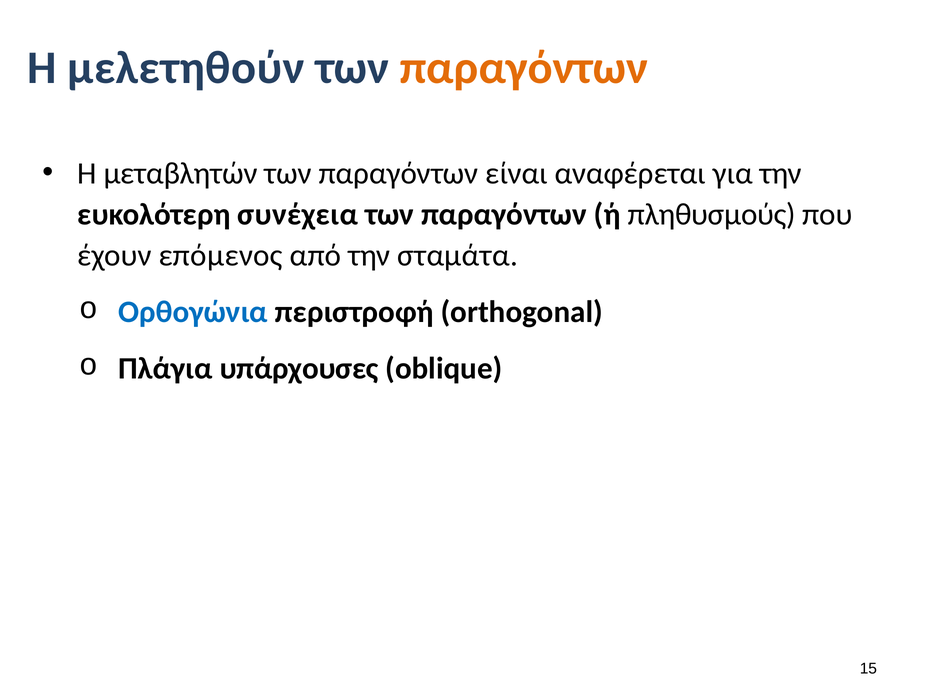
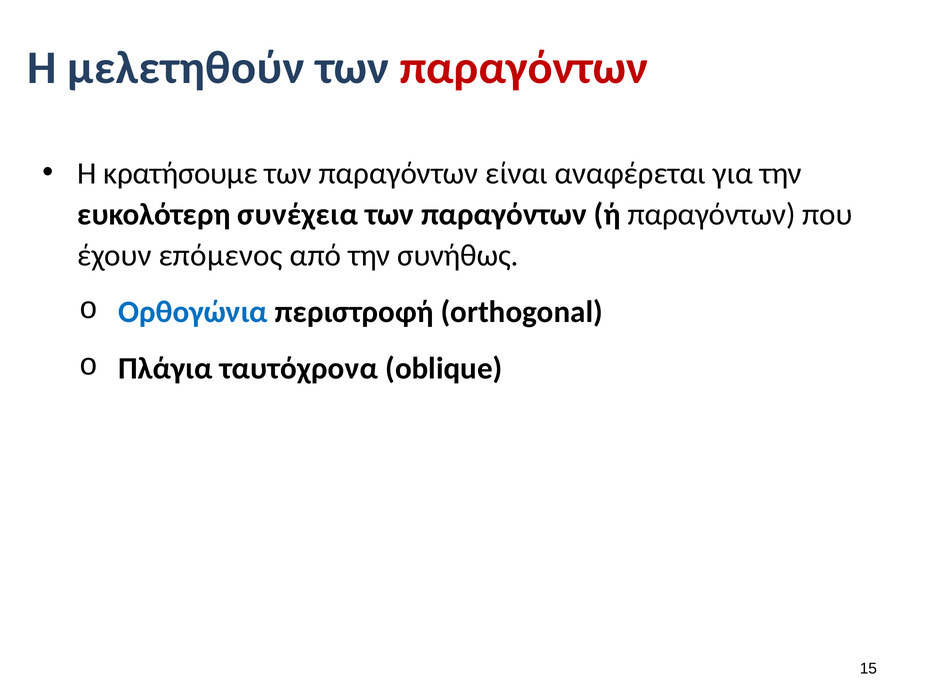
παραγόντων at (524, 68) colour: orange -> red
μεταβλητών: μεταβλητών -> κρατήσουμε
ή πληθυσμούς: πληθυσμούς -> παραγόντων
σταμάτα: σταμάτα -> συνήθως
υπάρχουσες: υπάρχουσες -> ταυτόχρονα
